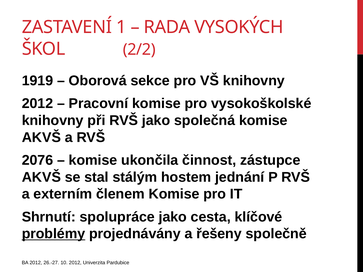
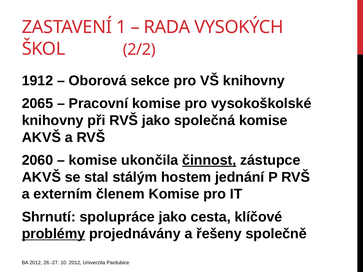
1919: 1919 -> 1912
2012 at (37, 104): 2012 -> 2065
2076: 2076 -> 2060
činnost underline: none -> present
